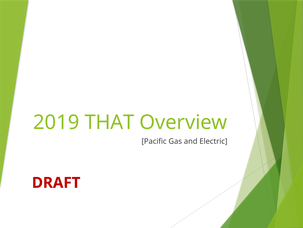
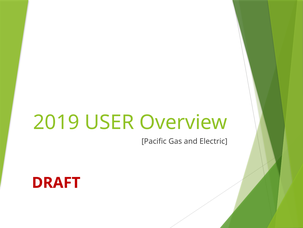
THAT: THAT -> USER
